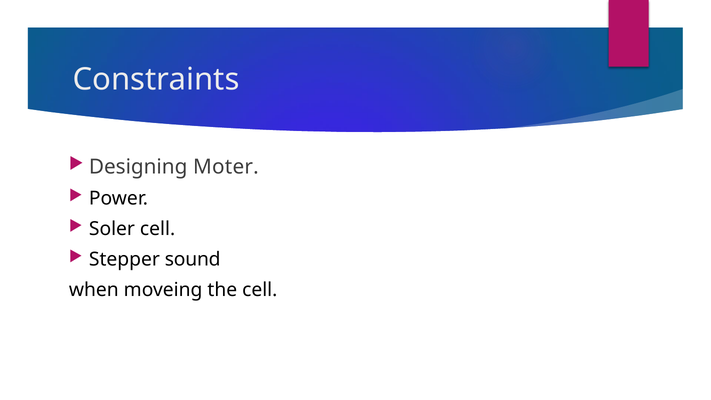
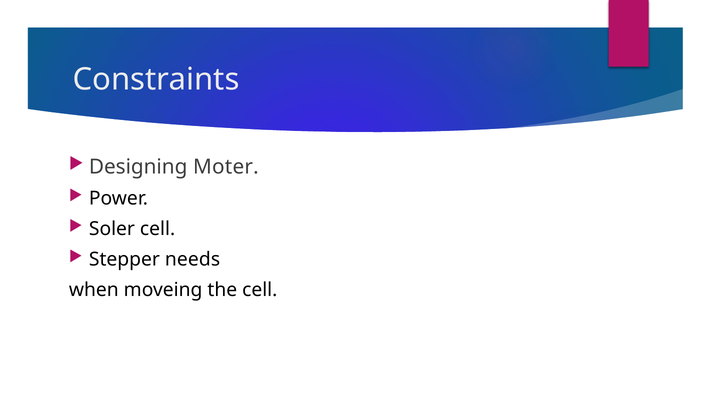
sound: sound -> needs
